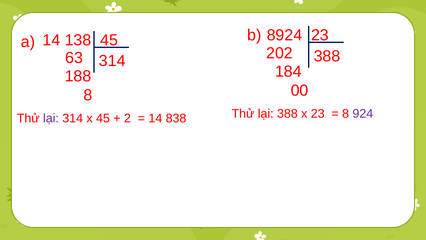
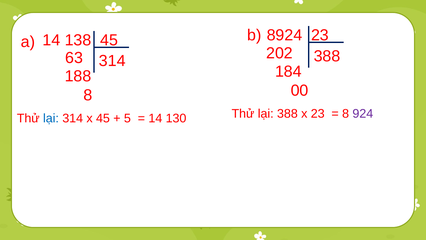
lại at (51, 118) colour: purple -> blue
2: 2 -> 5
838: 838 -> 130
